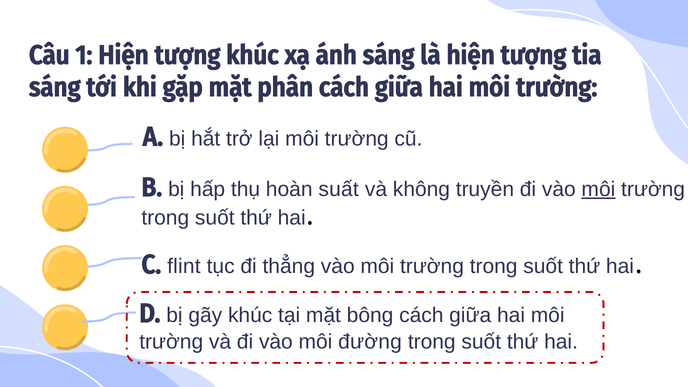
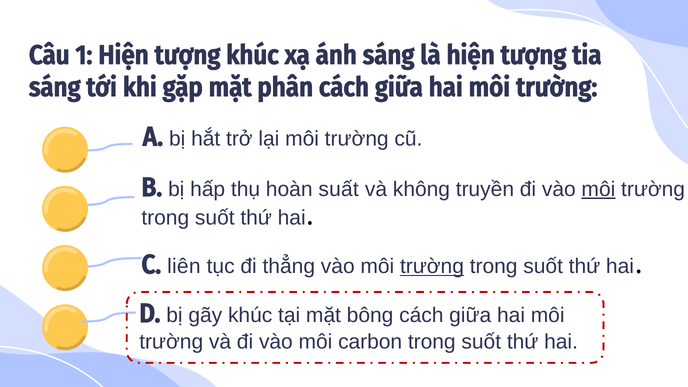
flint: flint -> liên
trường at (432, 266) underline: none -> present
đường: đường -> carbon
